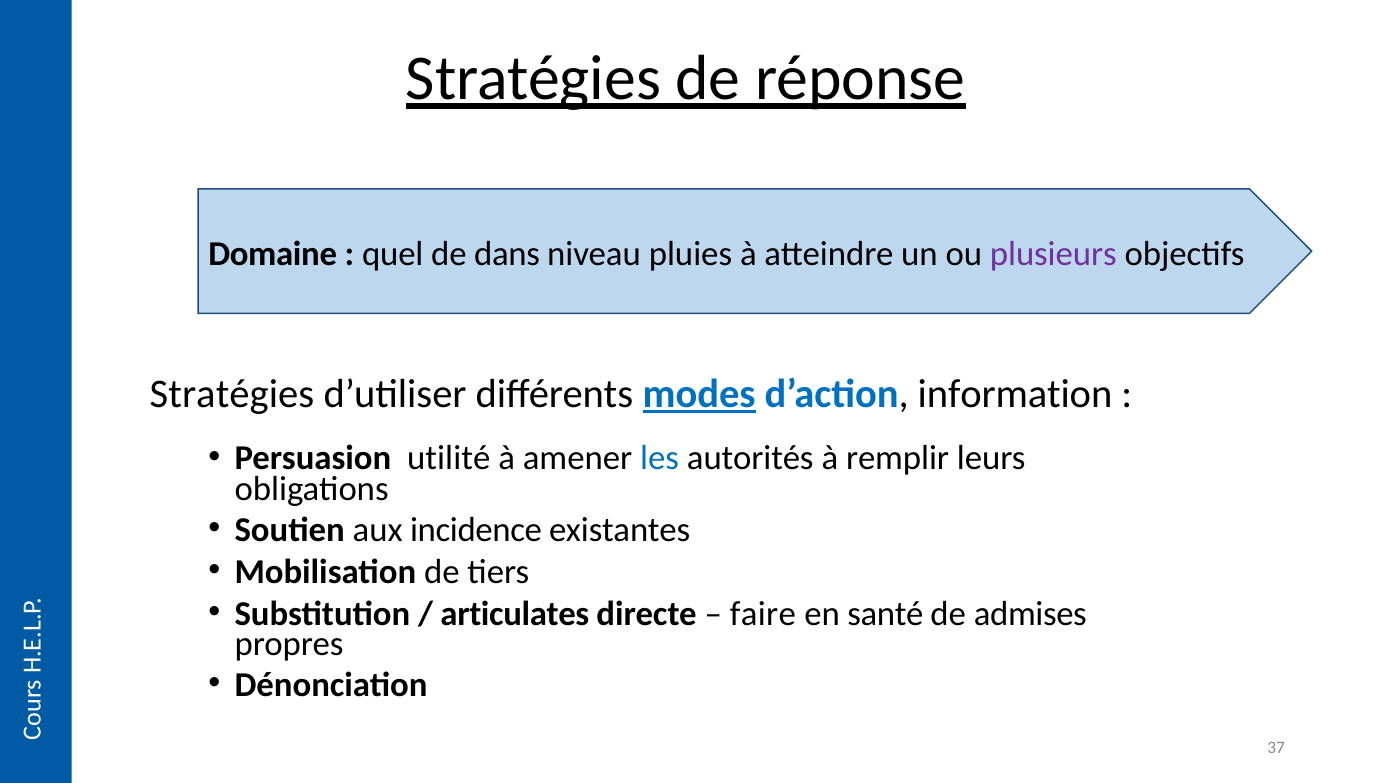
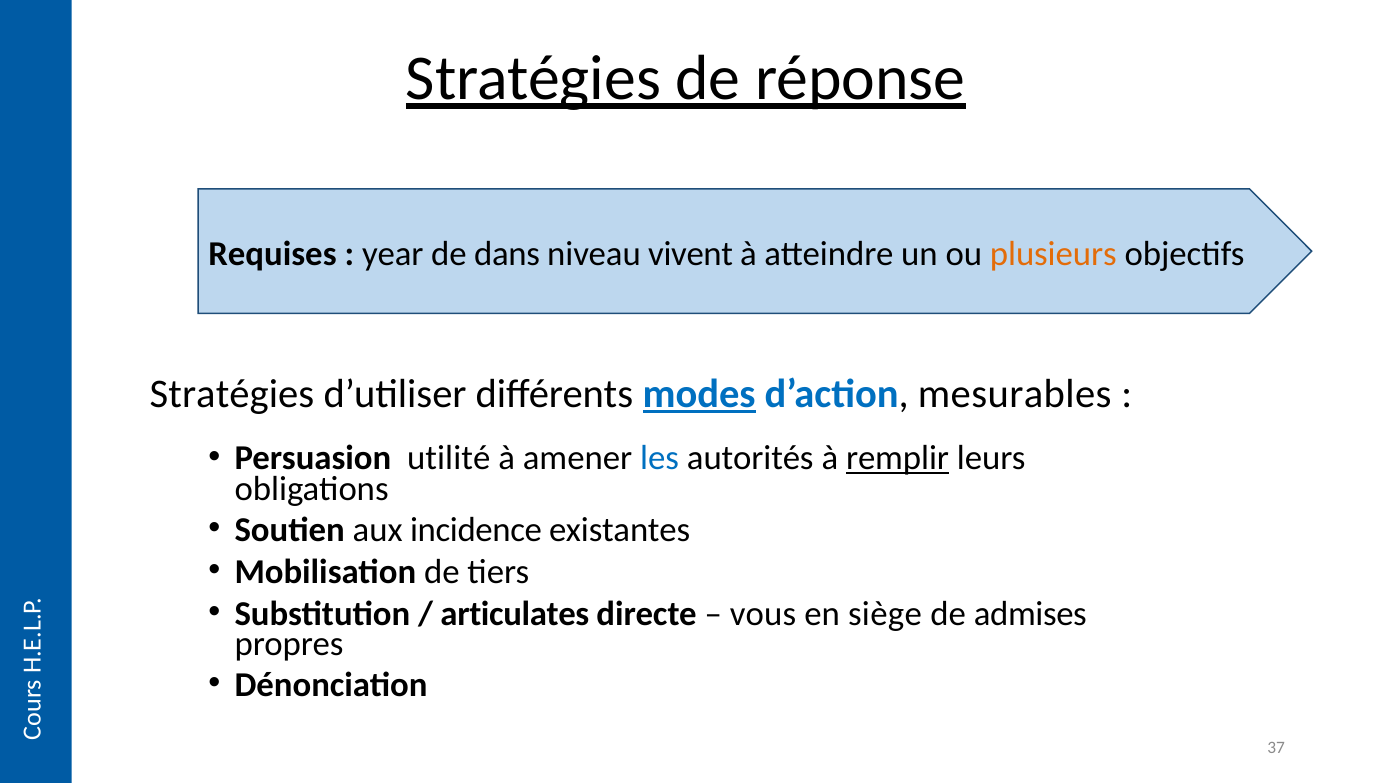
Domaine: Domaine -> Requises
quel: quel -> year
pluies: pluies -> vivent
plusieurs colour: purple -> orange
information: information -> mesurables
remplir underline: none -> present
faire: faire -> vous
santé: santé -> siège
